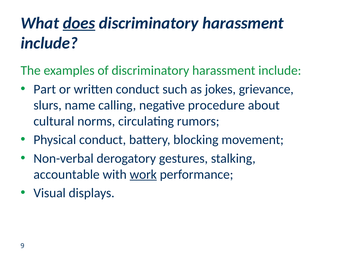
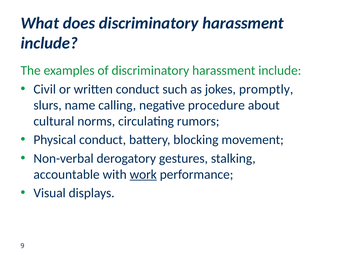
does underline: present -> none
Part: Part -> Civil
grievance: grievance -> promptly
